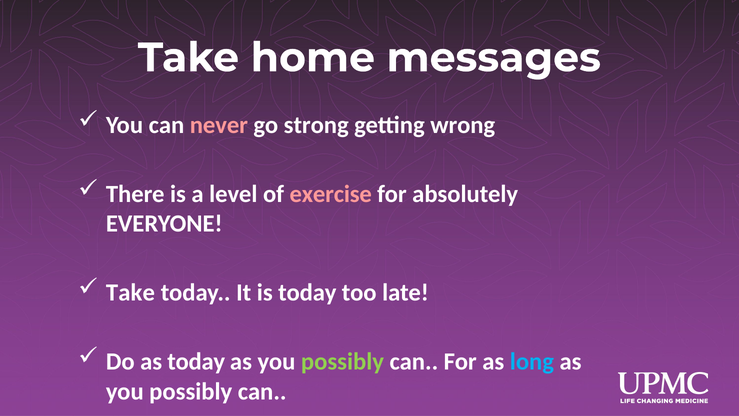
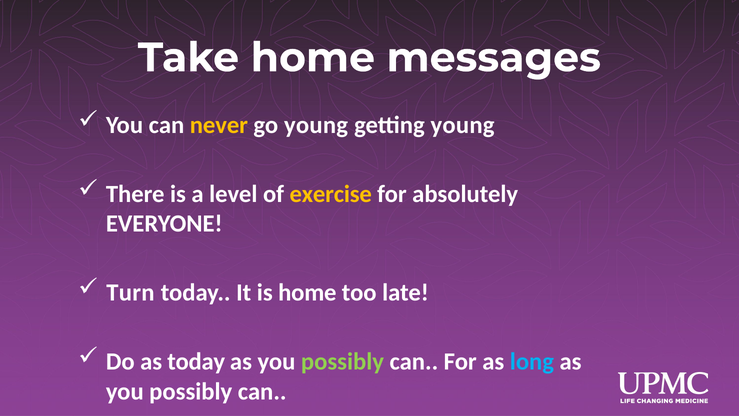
never colour: pink -> yellow
go strong: strong -> young
getting wrong: wrong -> young
exercise colour: pink -> yellow
Take at (130, 293): Take -> Turn
is today: today -> home
